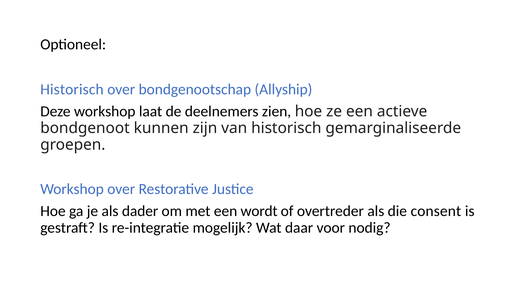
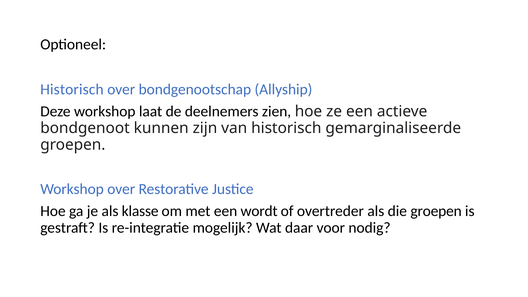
dader: dader -> klasse
die consent: consent -> groepen
